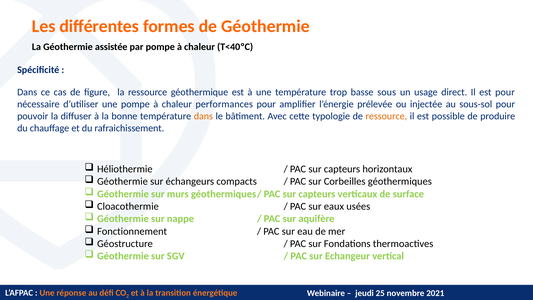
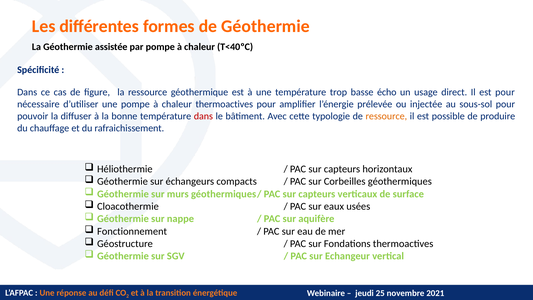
sous: sous -> écho
chaleur performances: performances -> thermoactives
dans at (203, 116) colour: orange -> red
